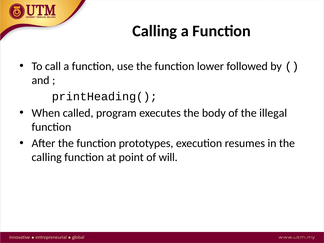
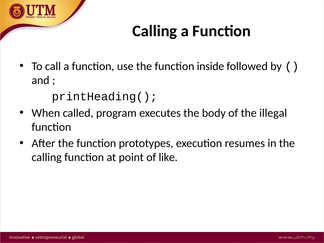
lower: lower -> inside
will: will -> like
